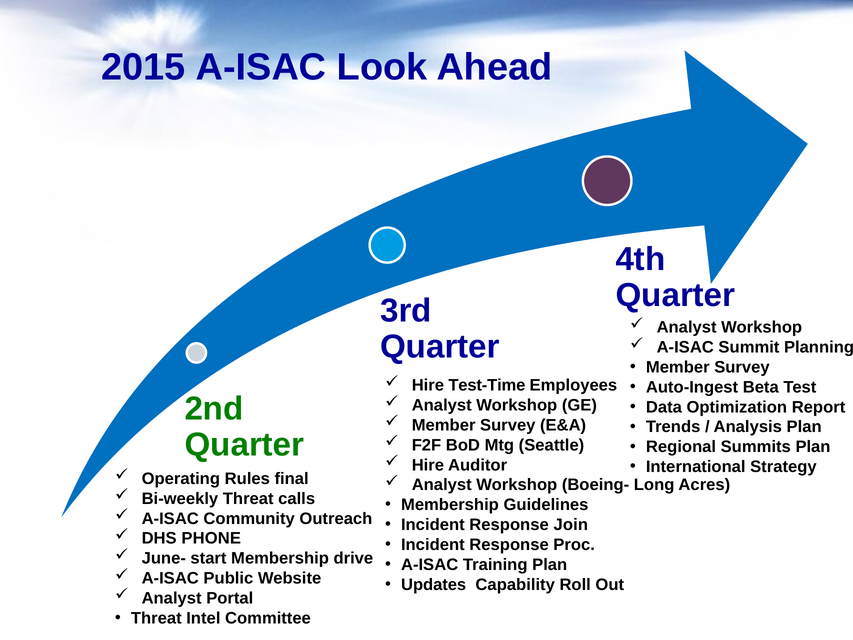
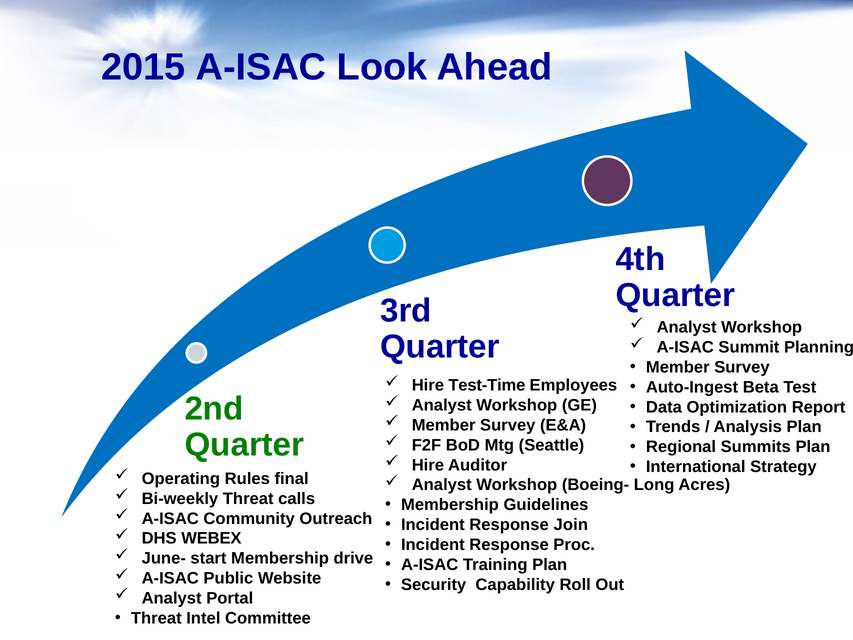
PHONE: PHONE -> WEBEX
Updates: Updates -> Security
